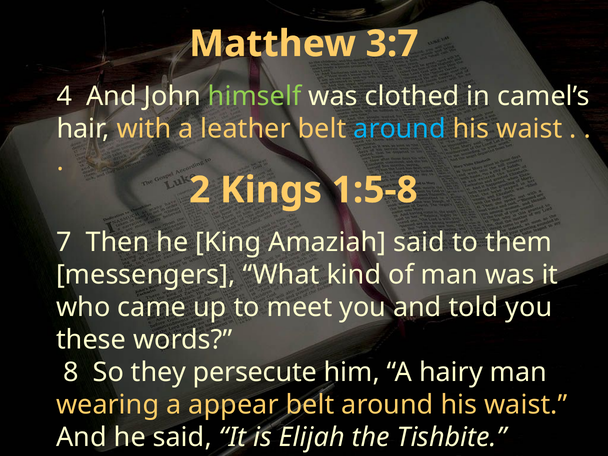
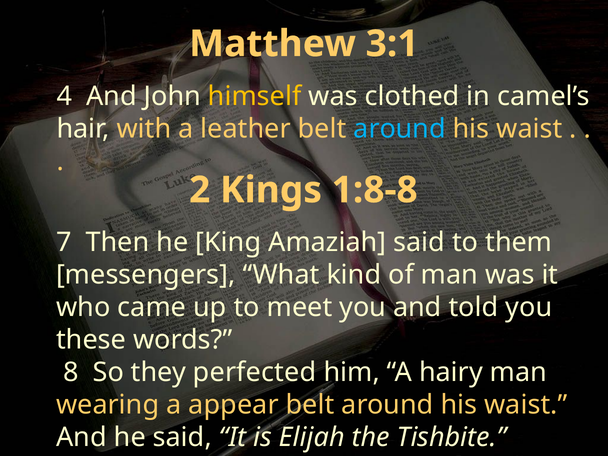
3:7: 3:7 -> 3:1
himself colour: light green -> yellow
1:5-8: 1:5-8 -> 1:8-8
persecute: persecute -> perfected
